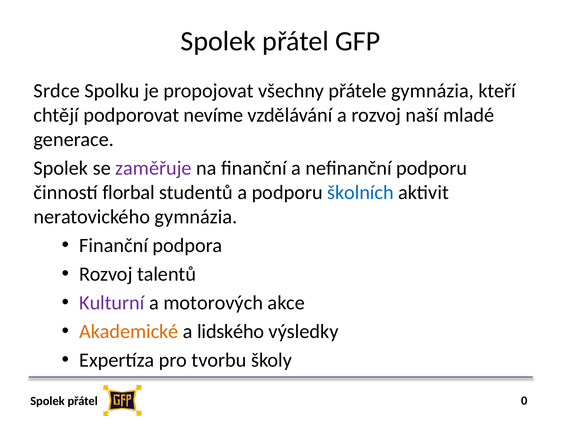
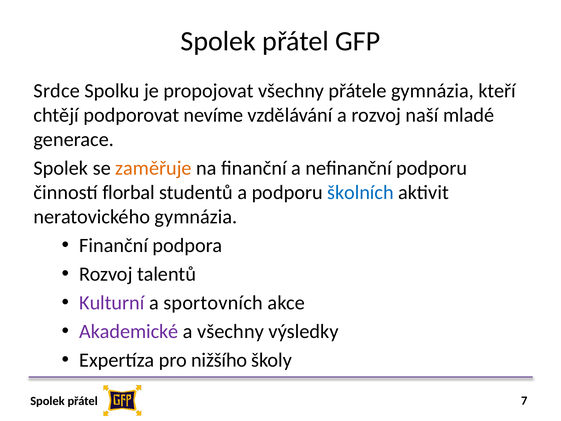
zaměřuje colour: purple -> orange
motorových: motorových -> sportovních
Akademické colour: orange -> purple
a lidského: lidského -> všechny
tvorbu: tvorbu -> nižšího
0: 0 -> 7
